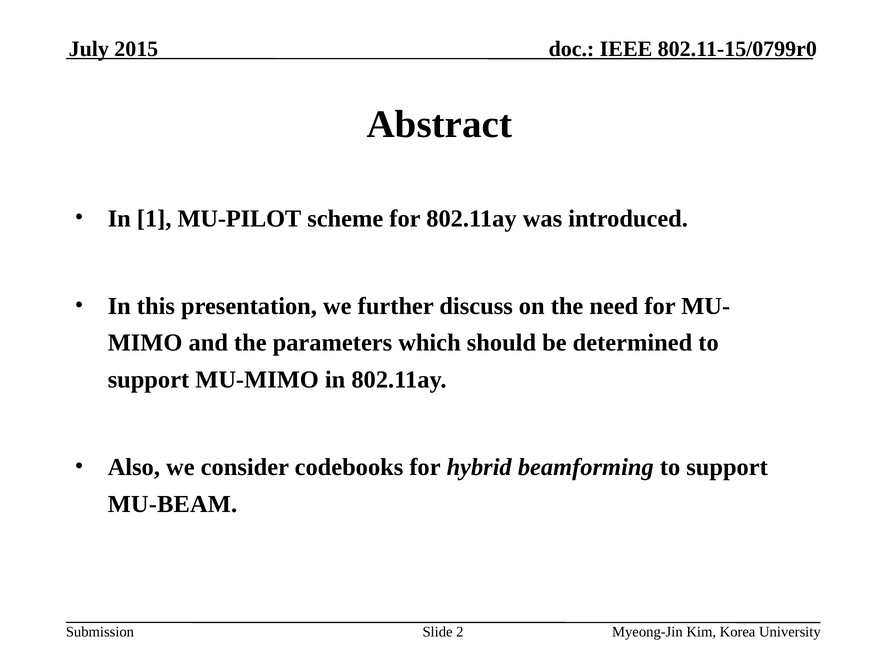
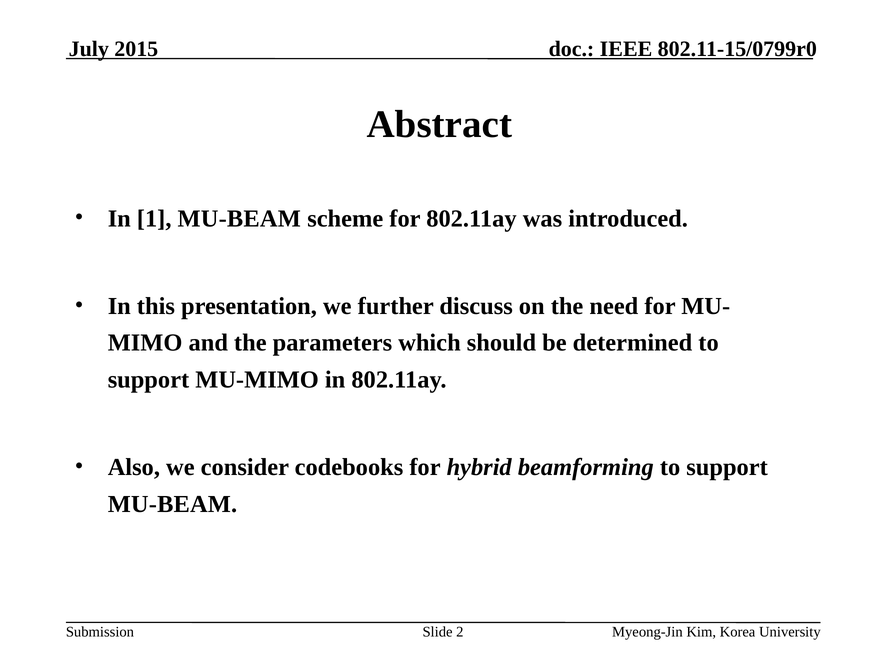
1 MU-PILOT: MU-PILOT -> MU-BEAM
